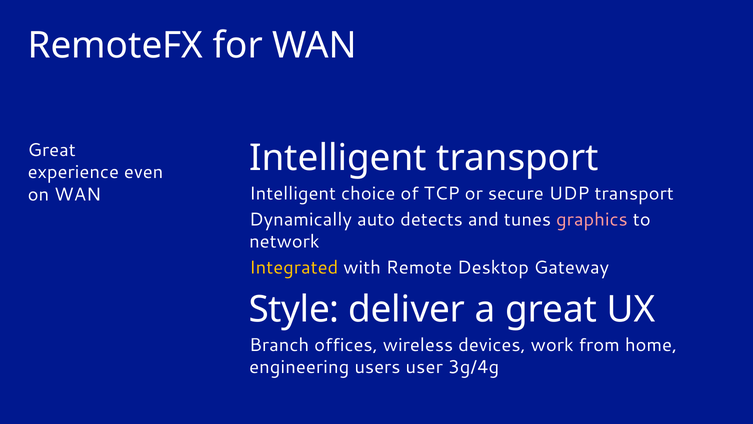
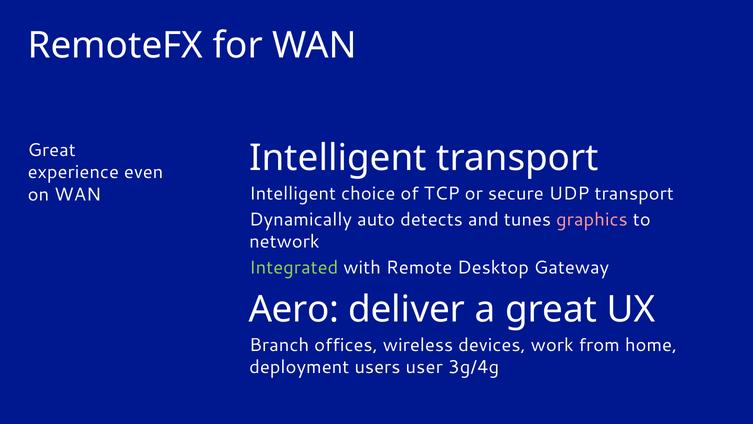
Integrated colour: yellow -> light green
Style: Style -> Aero
engineering: engineering -> deployment
